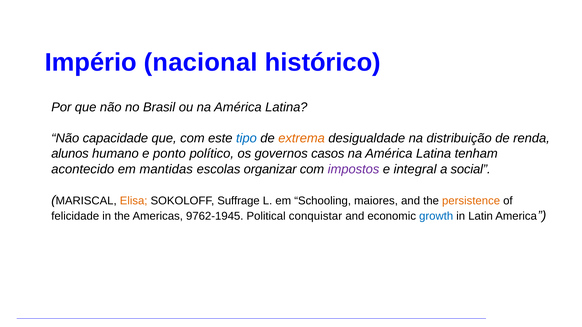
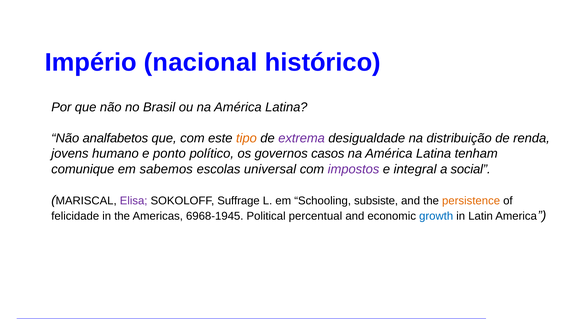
capacidade: capacidade -> analfabetos
tipo colour: blue -> orange
extrema colour: orange -> purple
alunos: alunos -> jovens
acontecido: acontecido -> comunique
mantidas: mantidas -> sabemos
organizar: organizar -> universal
Elisa colour: orange -> purple
maiores: maiores -> subsiste
9762-1945: 9762-1945 -> 6968-1945
conquistar: conquistar -> percentual
